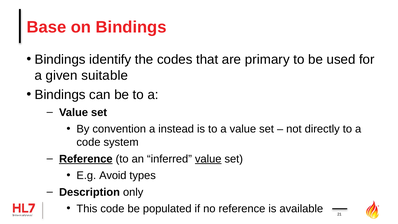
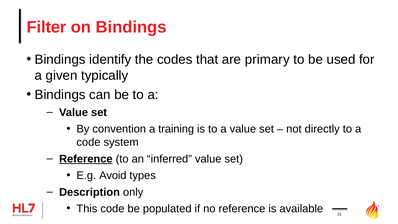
Base: Base -> Filter
suitable: suitable -> typically
instead: instead -> training
value at (208, 159) underline: present -> none
